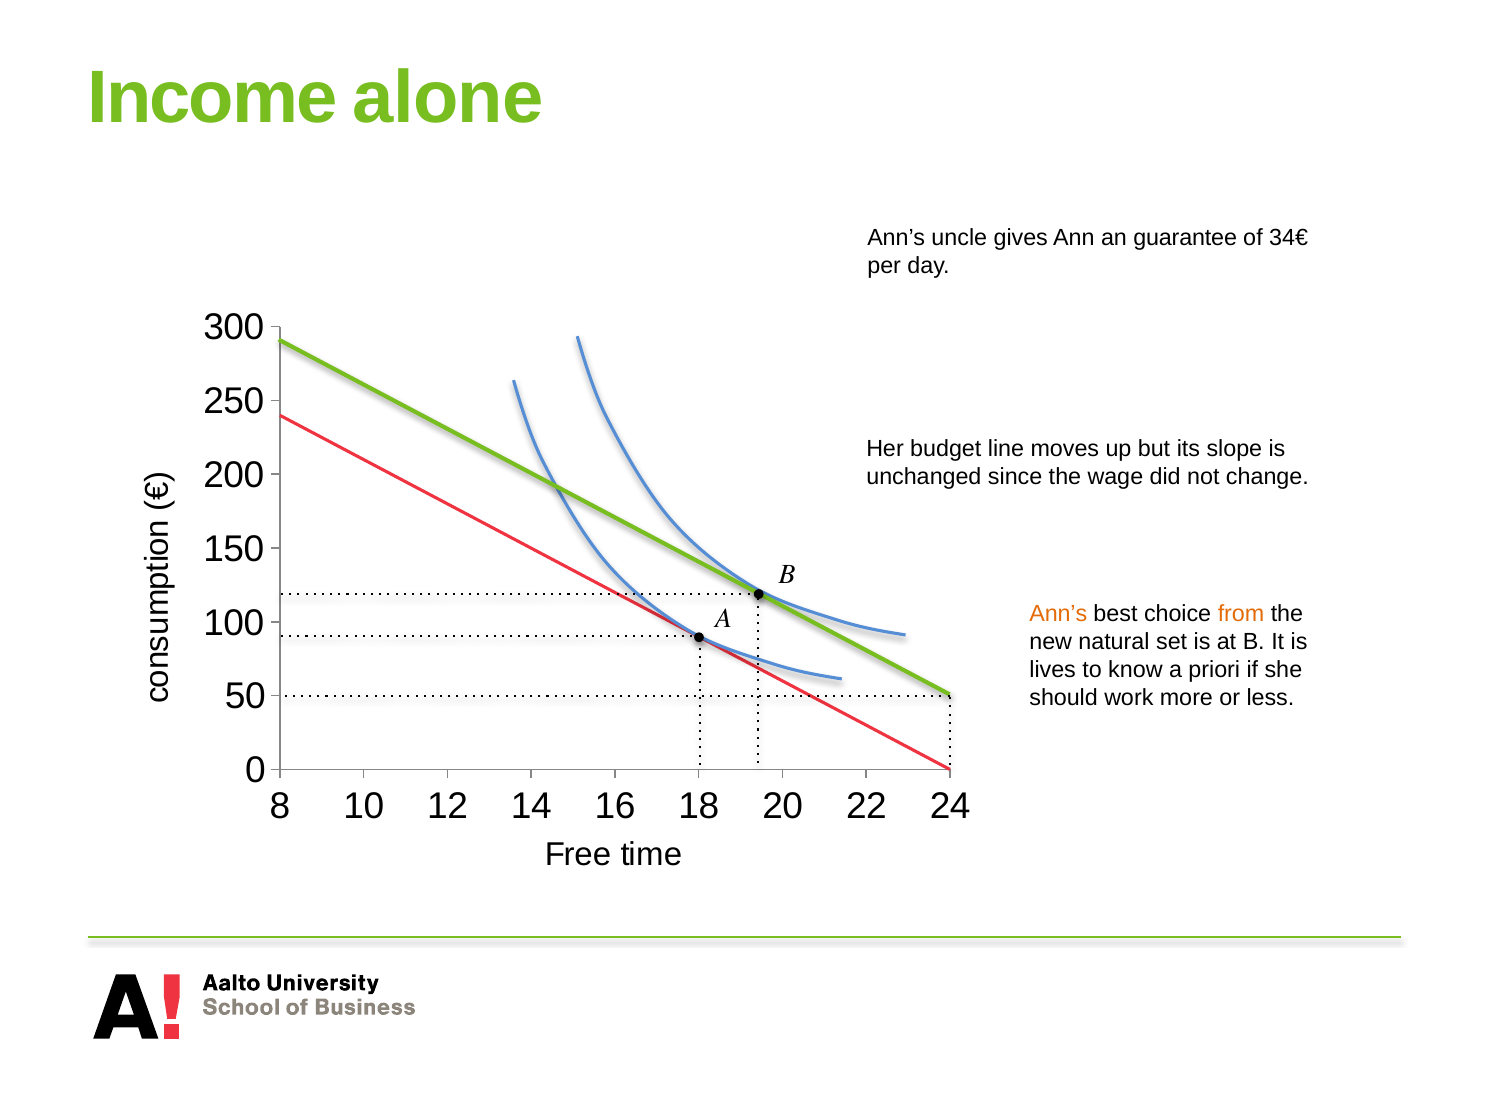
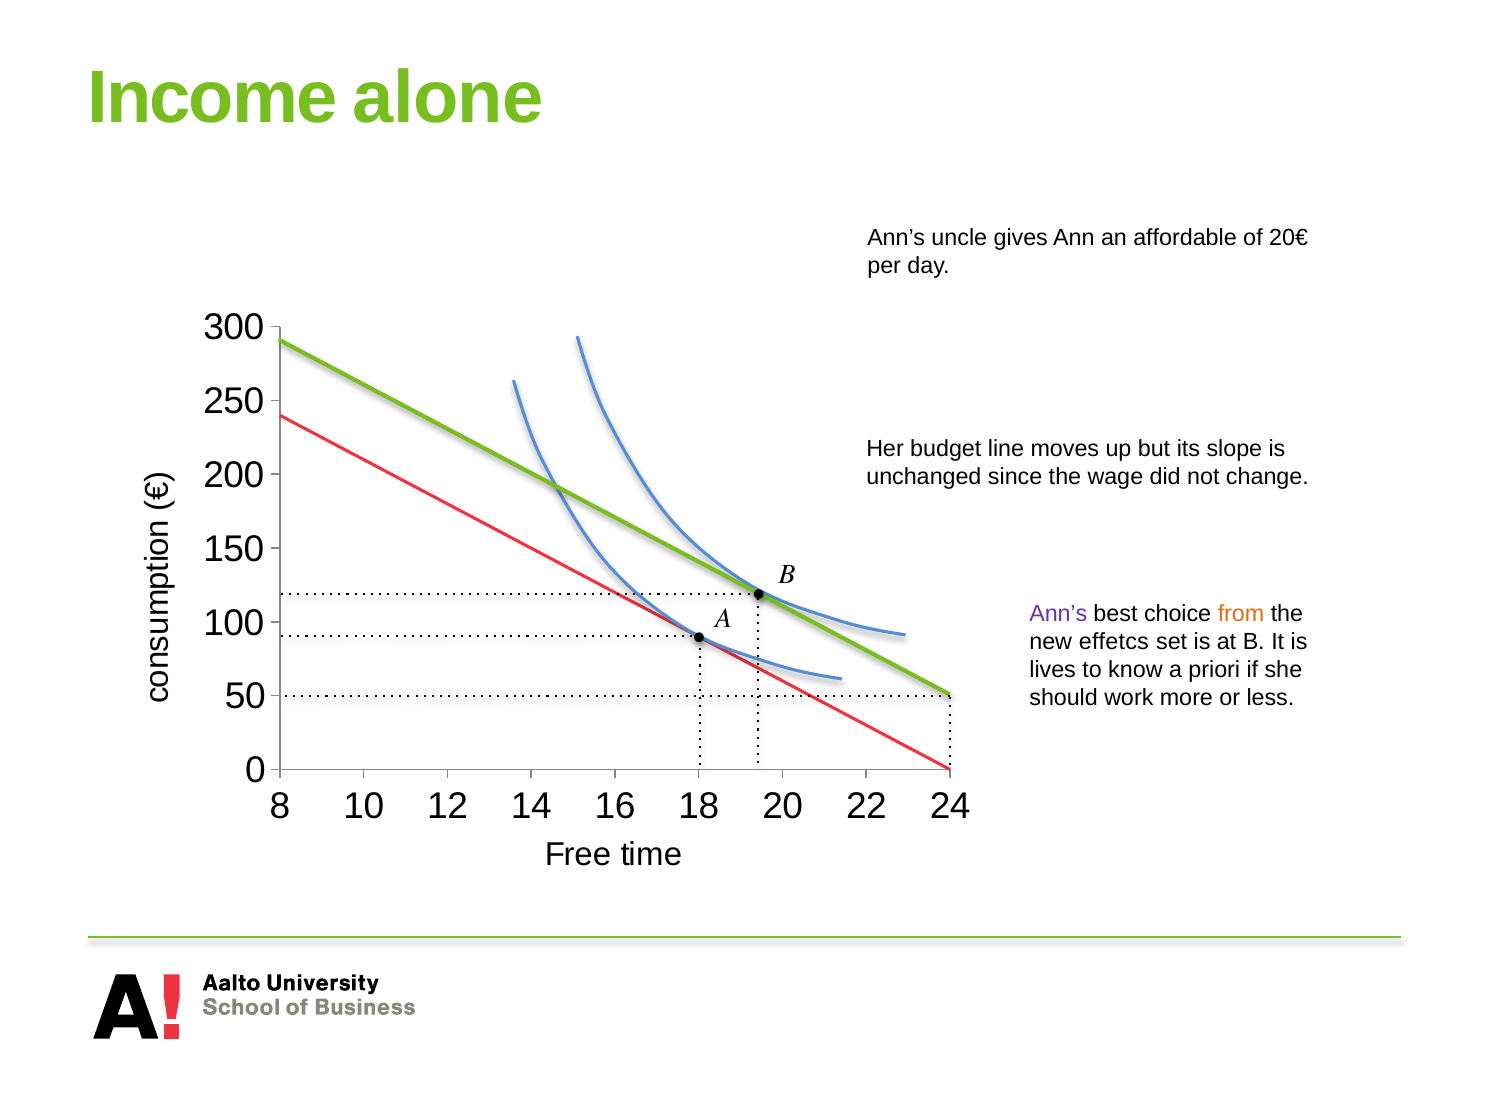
guarantee: guarantee -> affordable
34€: 34€ -> 20€
Ann’s at (1058, 614) colour: orange -> purple
natural: natural -> effetcs
